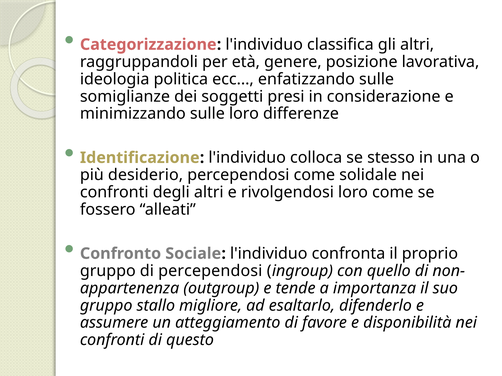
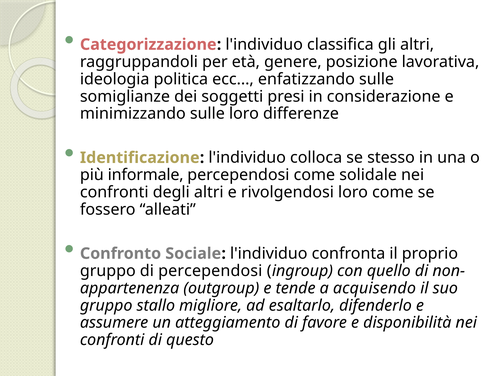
desiderio: desiderio -> informale
importanza: importanza -> acquisendo
